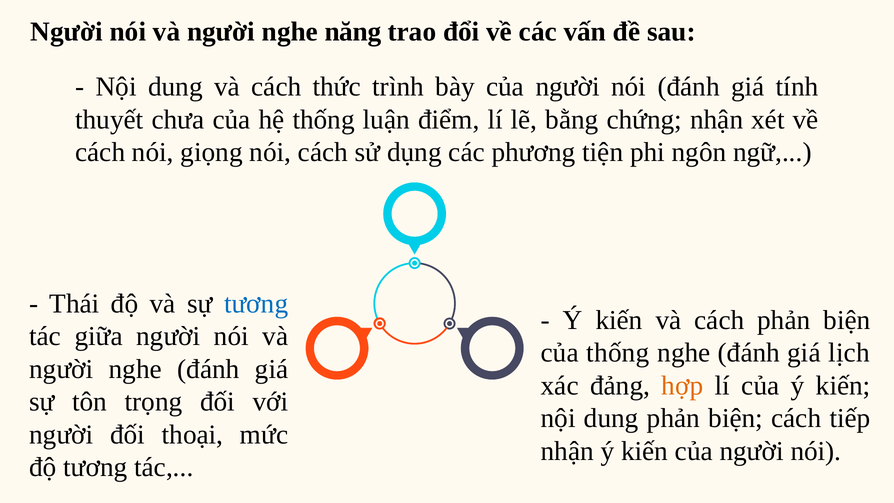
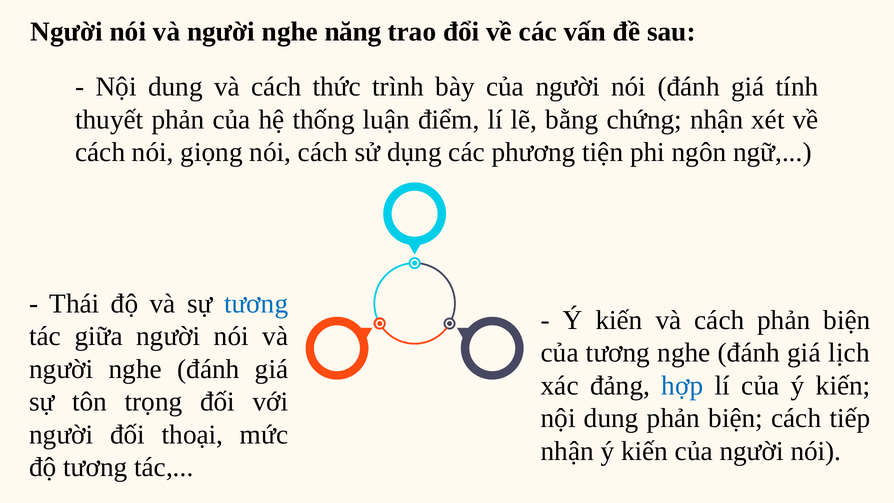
thuyết chưa: chưa -> phản
của thống: thống -> tương
hợp colour: orange -> blue
